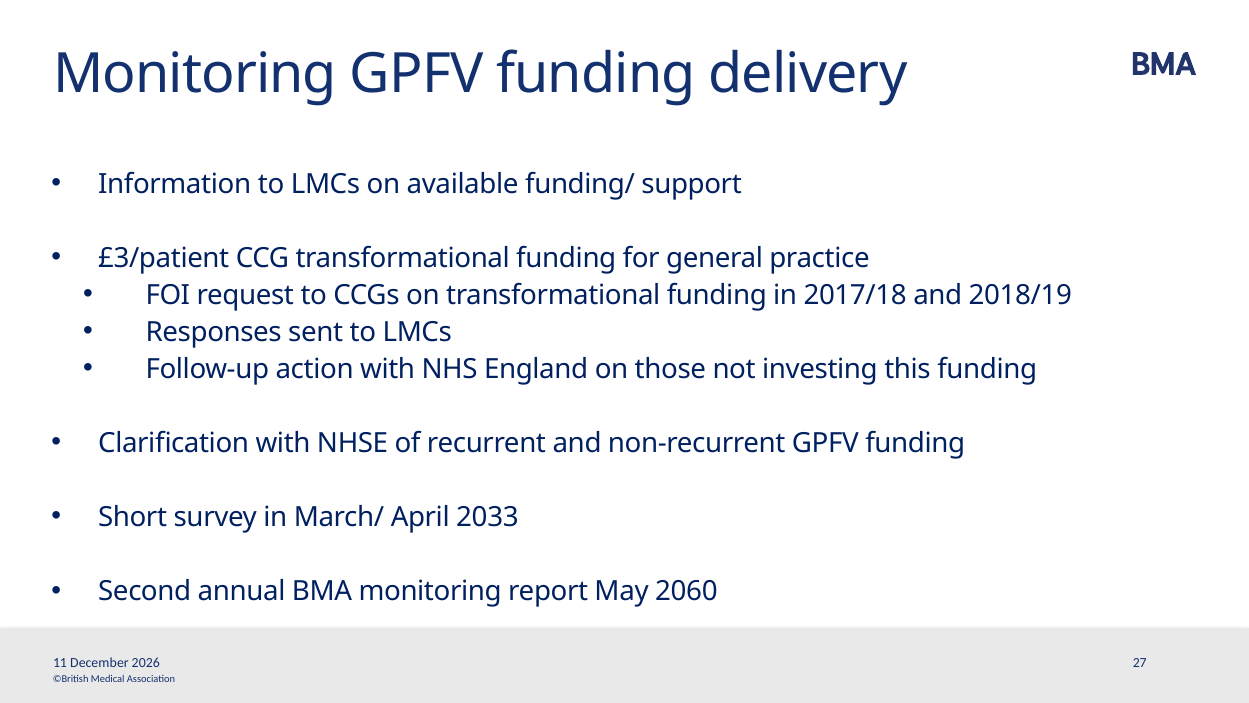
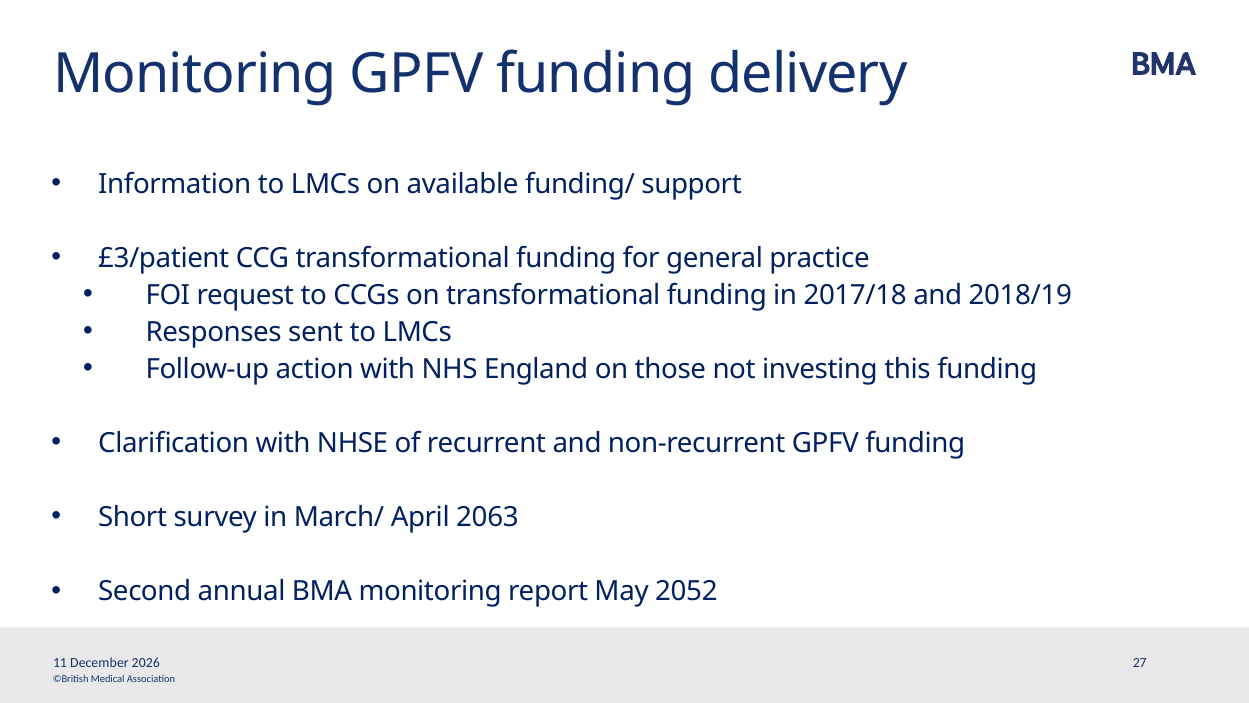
2033: 2033 -> 2063
2060: 2060 -> 2052
